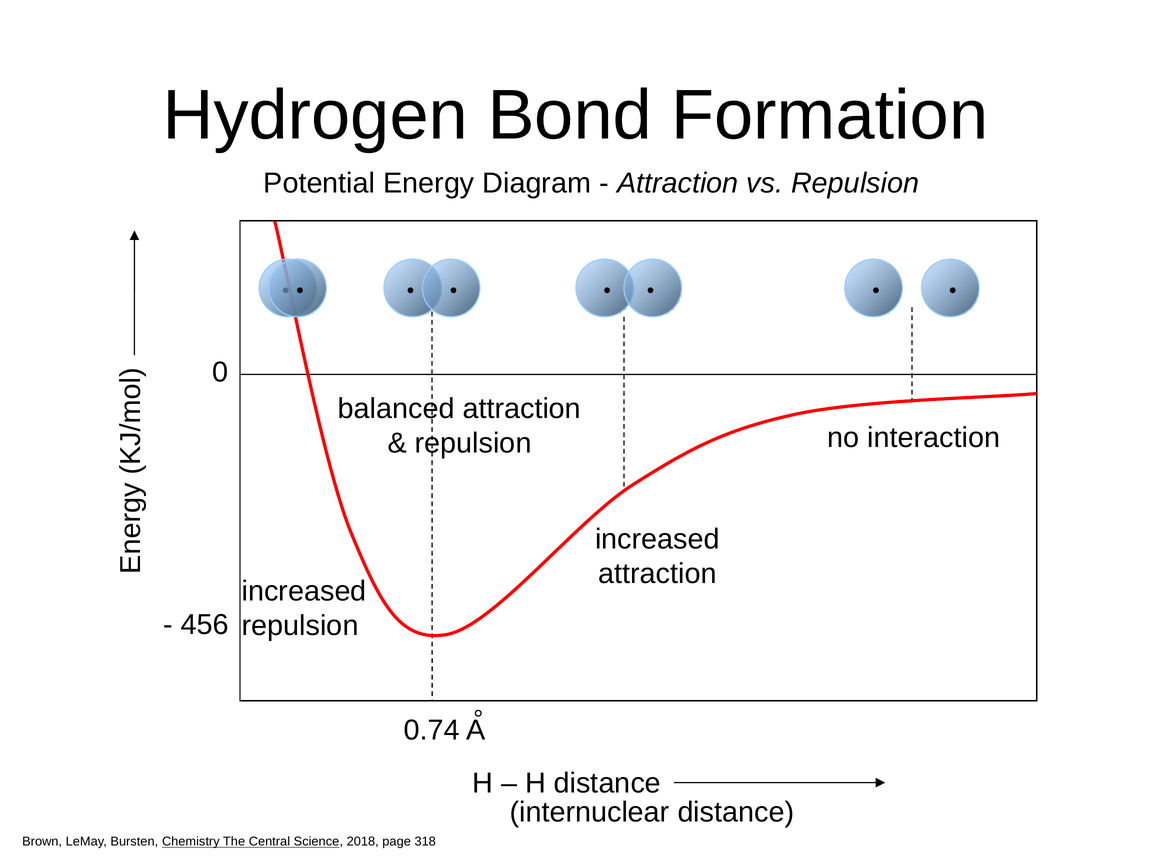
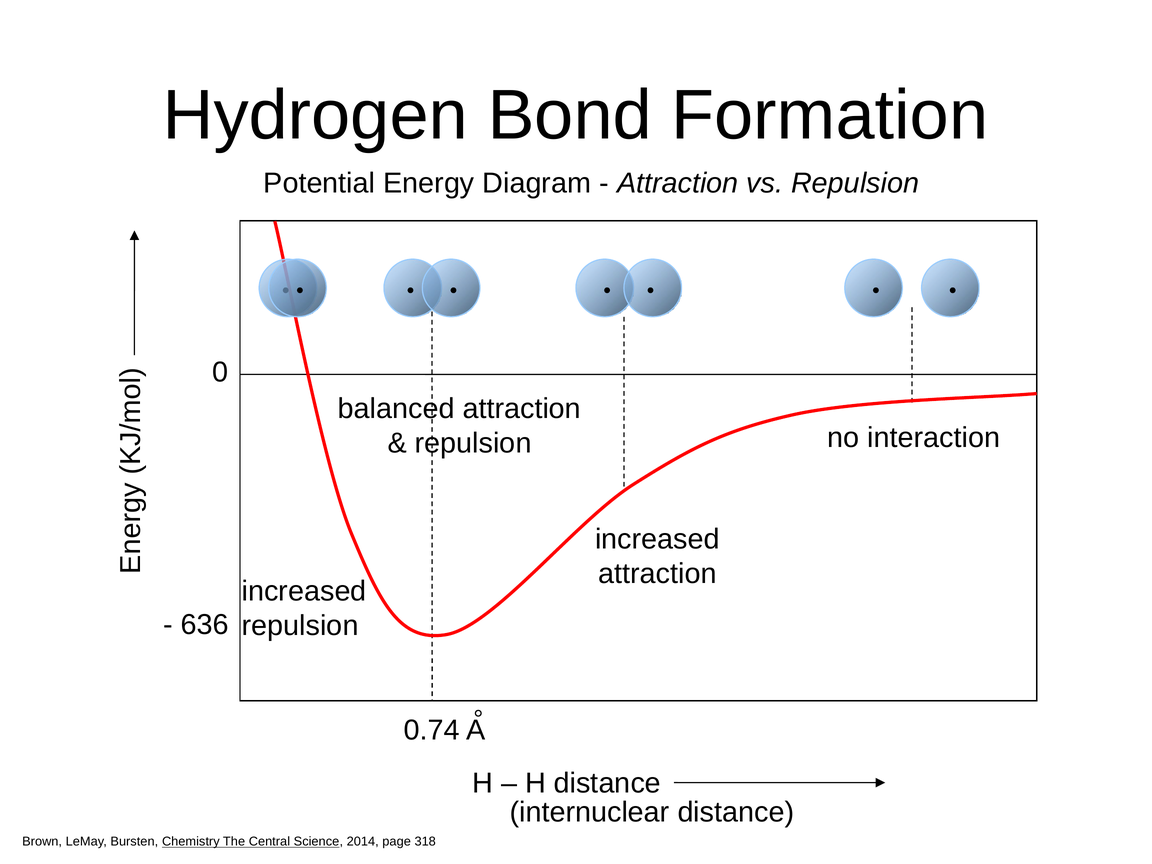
456: 456 -> 636
2018: 2018 -> 2014
